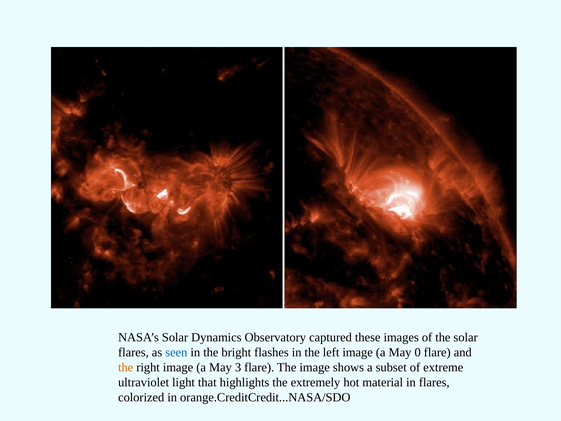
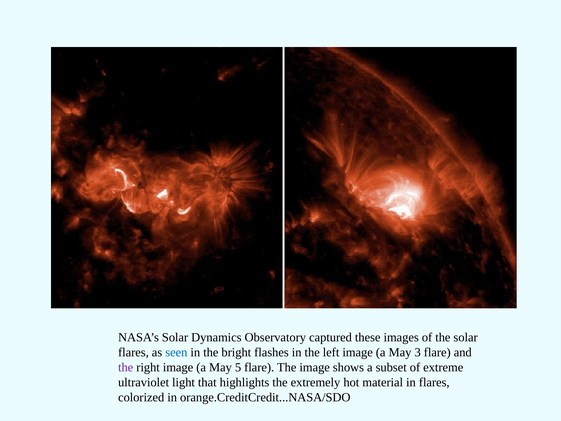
0: 0 -> 3
the at (126, 367) colour: orange -> purple
3: 3 -> 5
